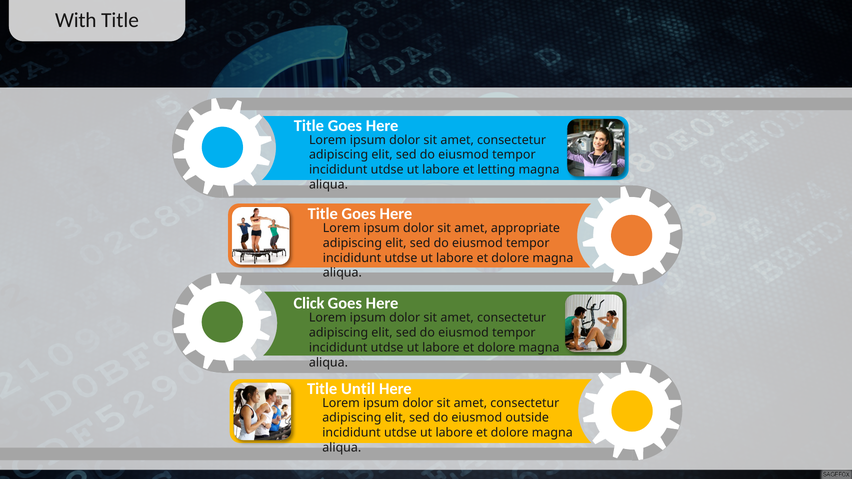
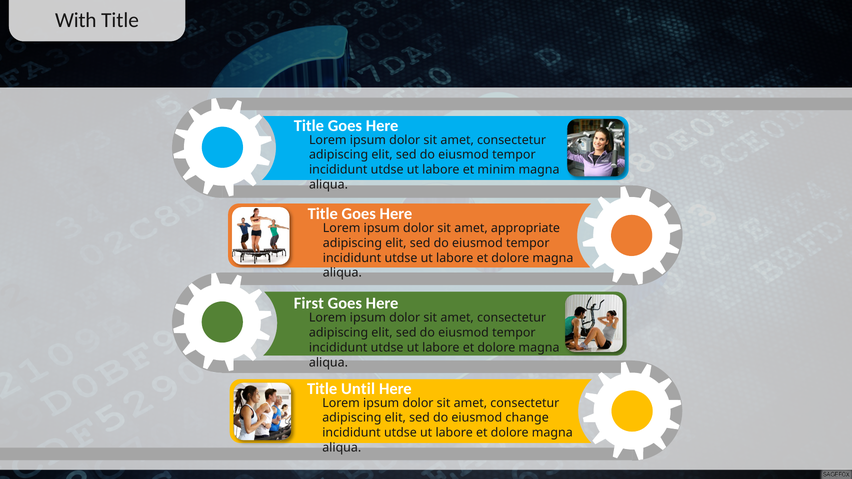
letting: letting -> minim
Click: Click -> First
outside: outside -> change
